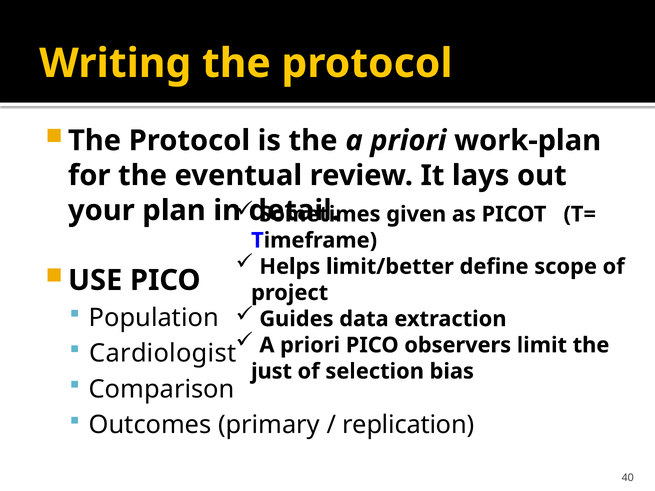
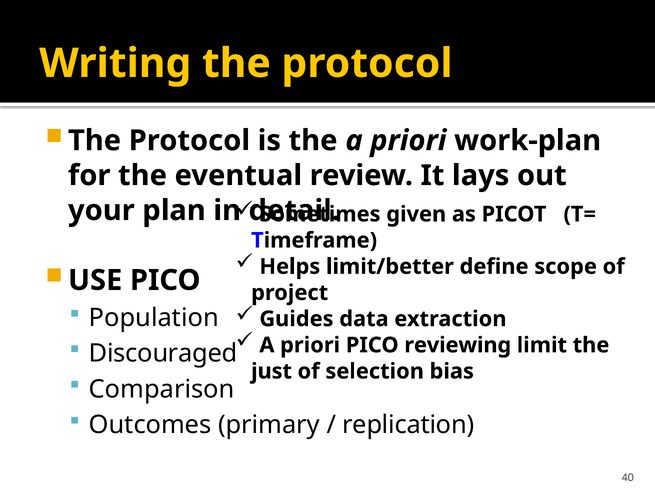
observers: observers -> reviewing
Cardiologist: Cardiologist -> Discouraged
